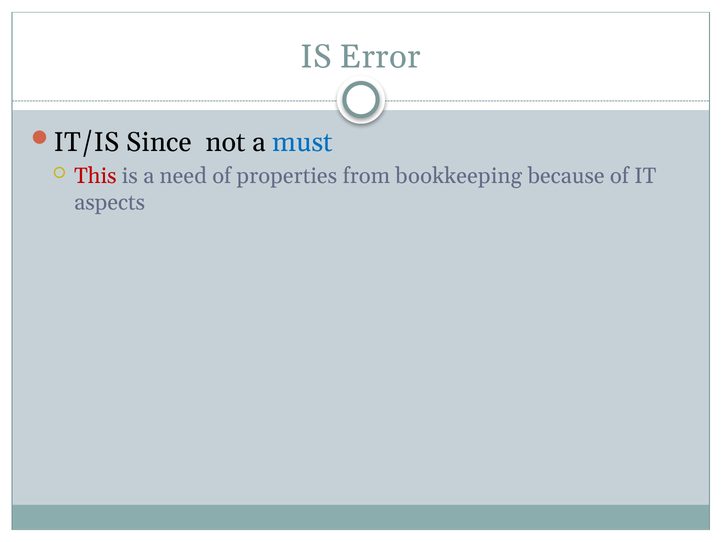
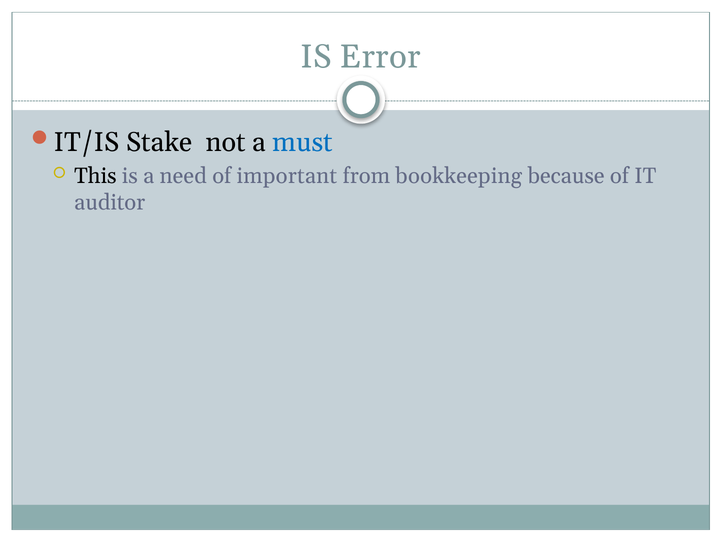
Since: Since -> Stake
This colour: red -> black
properties: properties -> important
aspects: aspects -> auditor
